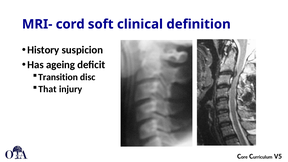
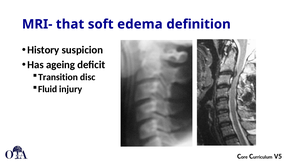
cord: cord -> that
clinical: clinical -> edema
That: That -> Fluid
